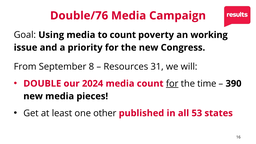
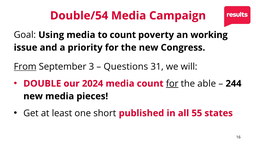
Double/76: Double/76 -> Double/54
From underline: none -> present
8: 8 -> 3
Resources: Resources -> Questions
time: time -> able
390: 390 -> 244
other: other -> short
53: 53 -> 55
